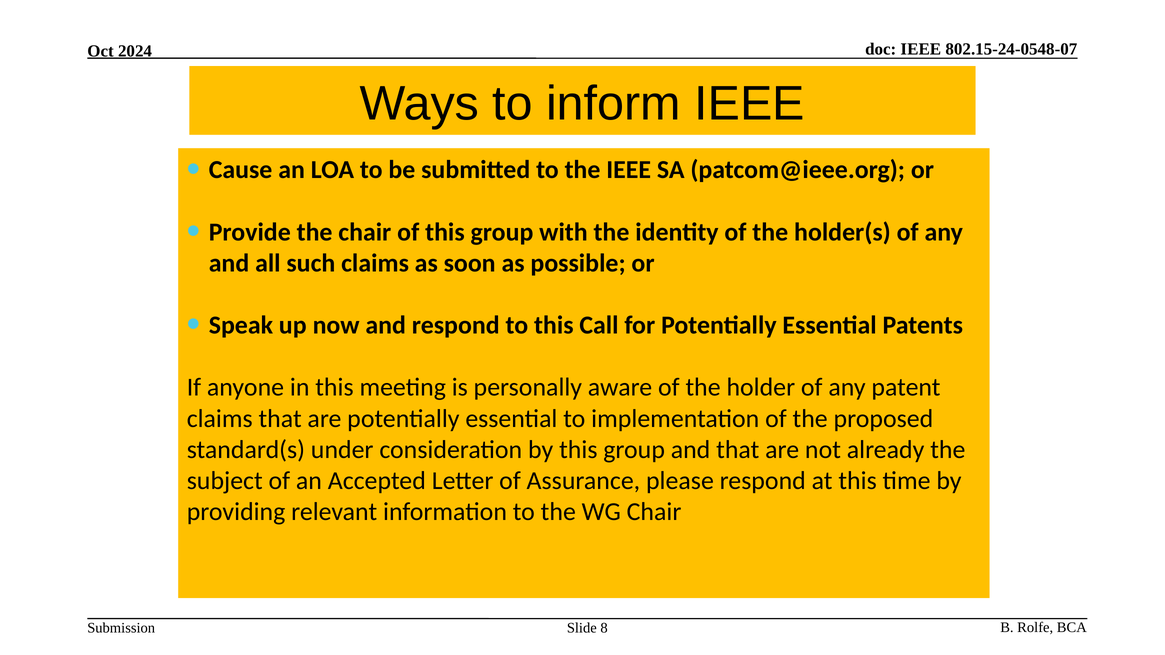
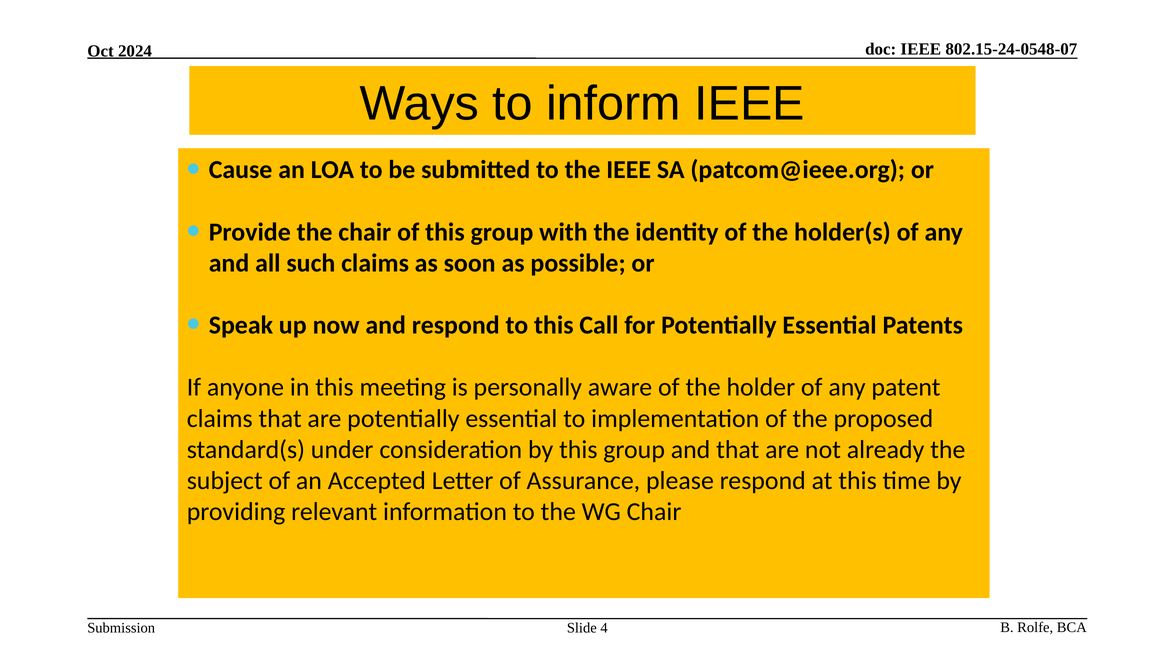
8: 8 -> 4
